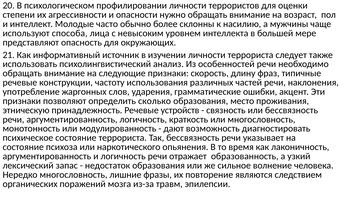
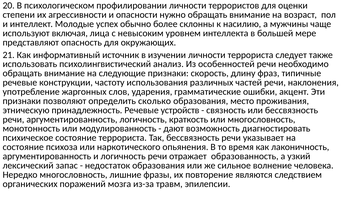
часто: часто -> успех
способа: способа -> включая
